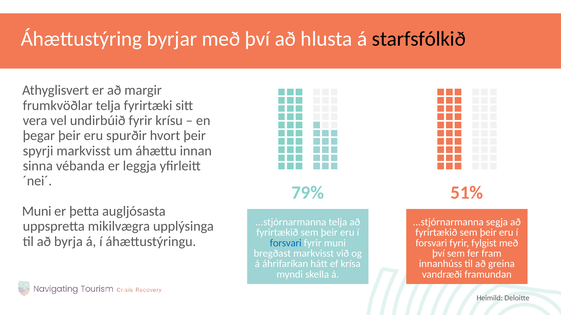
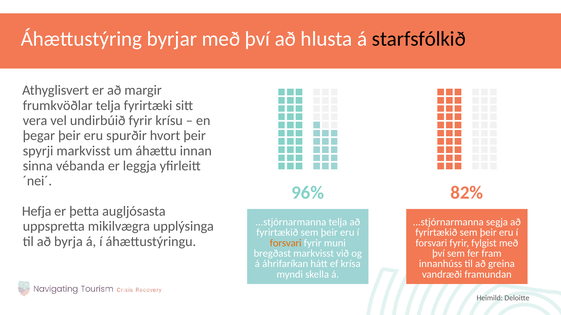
79%: 79% -> 96%
51%: 51% -> 82%
Muni at (37, 212): Muni -> Hefja
forsvari at (286, 243) colour: blue -> orange
